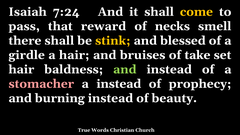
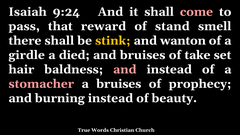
7:24: 7:24 -> 9:24
come colour: yellow -> pink
necks: necks -> stand
blessed: blessed -> wanton
a hair: hair -> died
and at (125, 69) colour: light green -> pink
a instead: instead -> bruises
